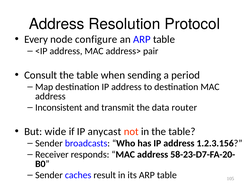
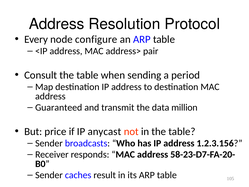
Inconsistent: Inconsistent -> Guaranteed
router: router -> million
wide: wide -> price
